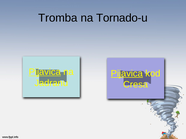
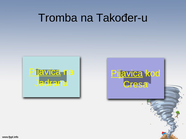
Tornado-u: Tornado-u -> Također-u
